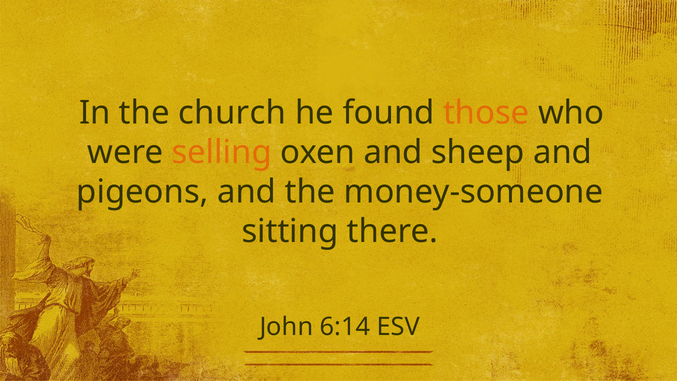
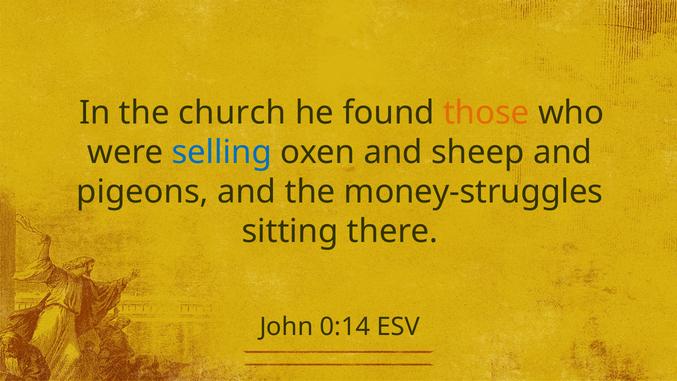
selling colour: orange -> blue
money-someone: money-someone -> money-struggles
6:14: 6:14 -> 0:14
